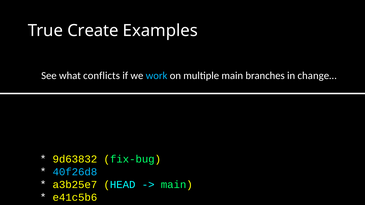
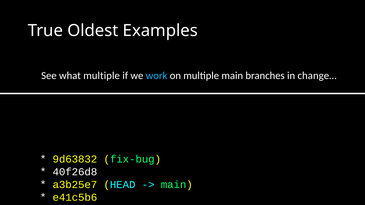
Create: Create -> Oldest
what conflicts: conflicts -> multiple
40f26d8 colour: light blue -> white
